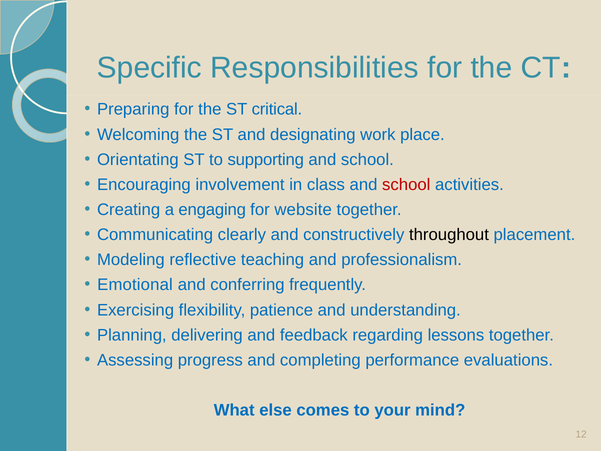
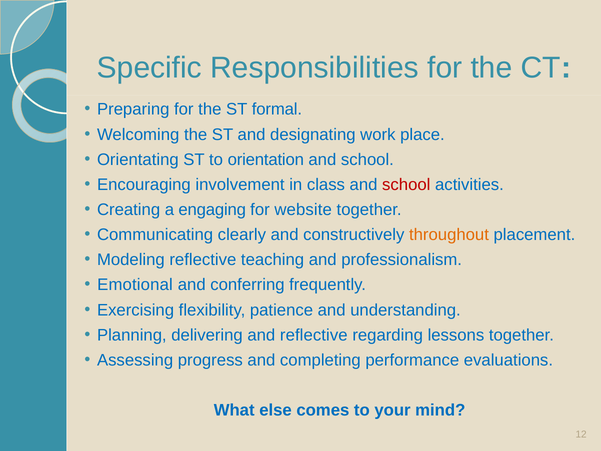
critical: critical -> formal
supporting: supporting -> orientation
throughout colour: black -> orange
and feedback: feedback -> reflective
